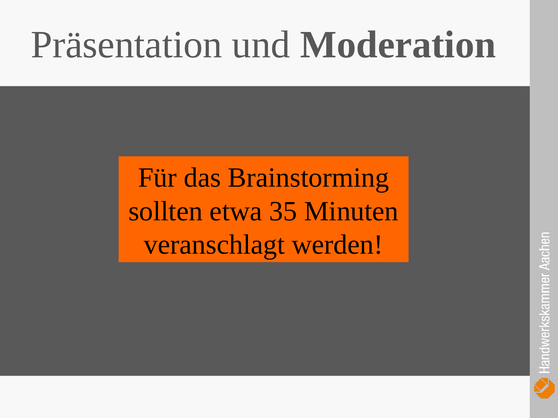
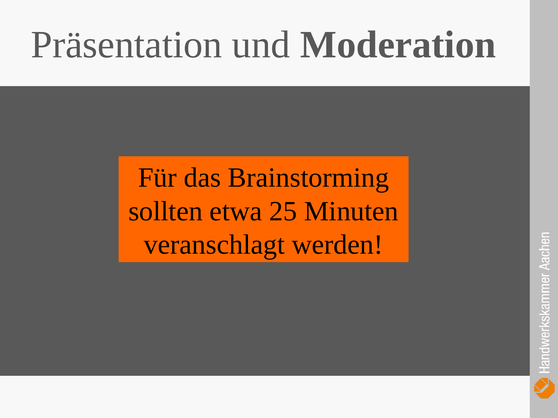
35: 35 -> 25
